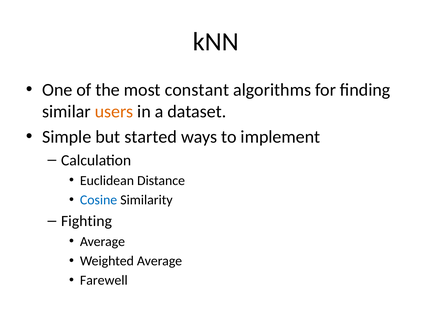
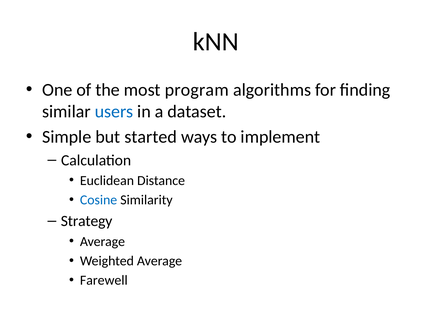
constant: constant -> program
users colour: orange -> blue
Fighting: Fighting -> Strategy
